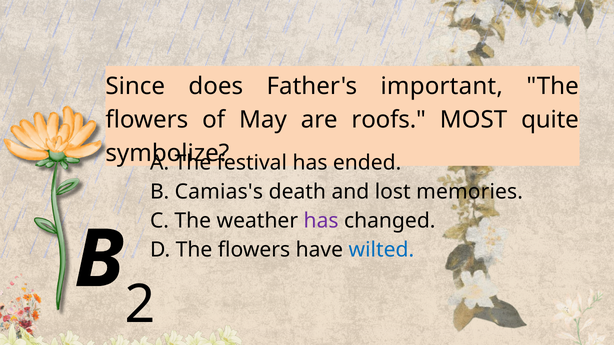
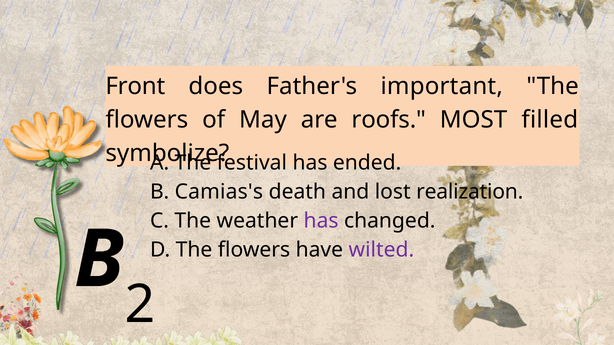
Since: Since -> Front
quite: quite -> filled
memories: memories -> realization
wilted colour: blue -> purple
